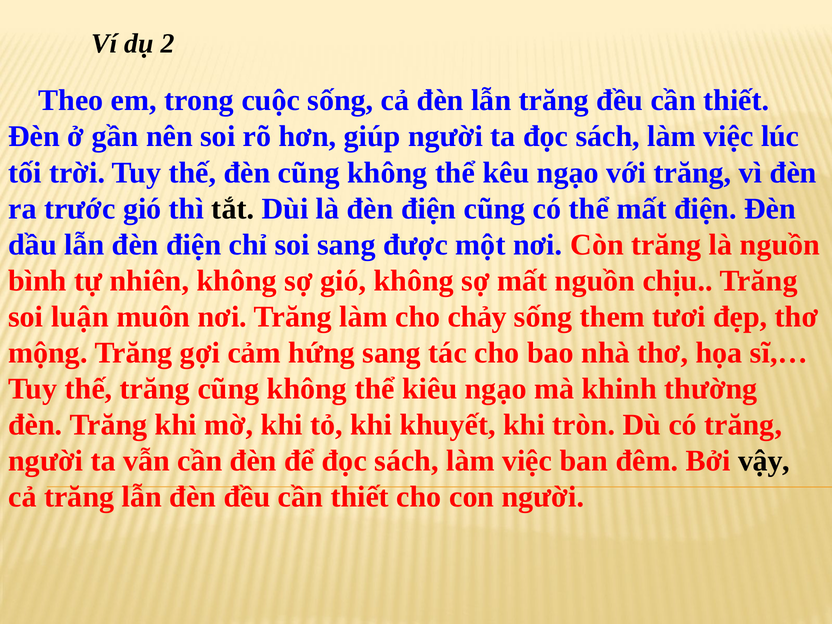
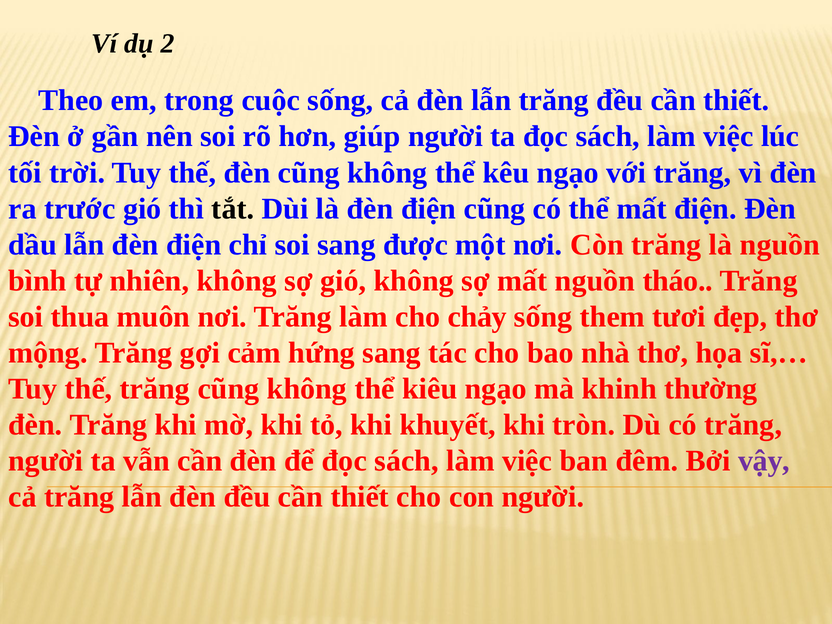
chịu: chịu -> tháo
luận: luận -> thua
vậy colour: black -> purple
